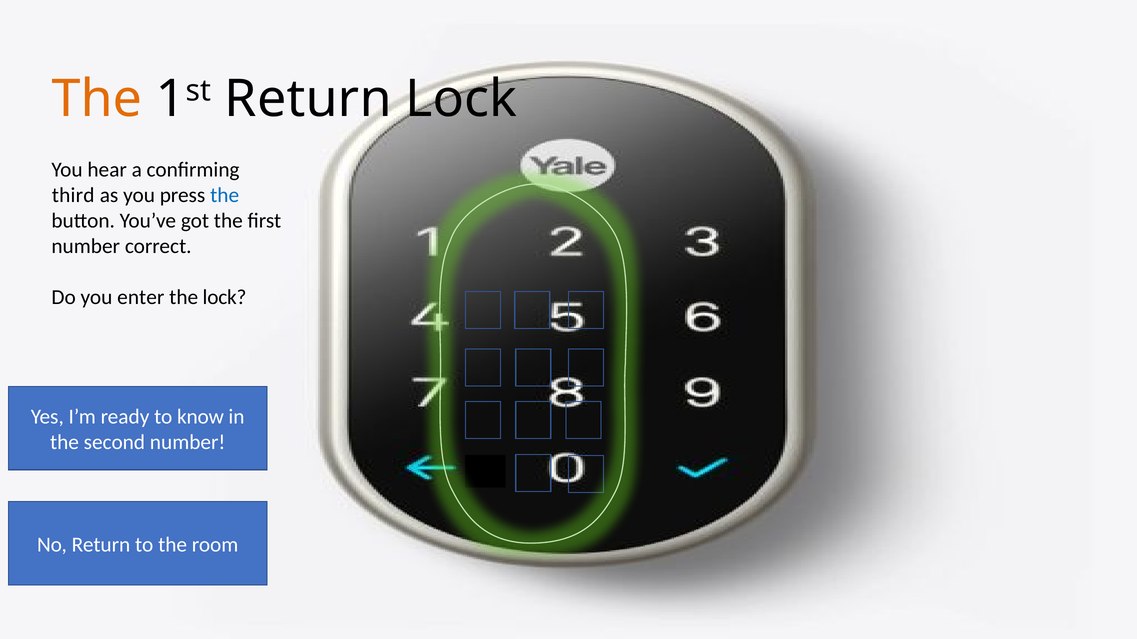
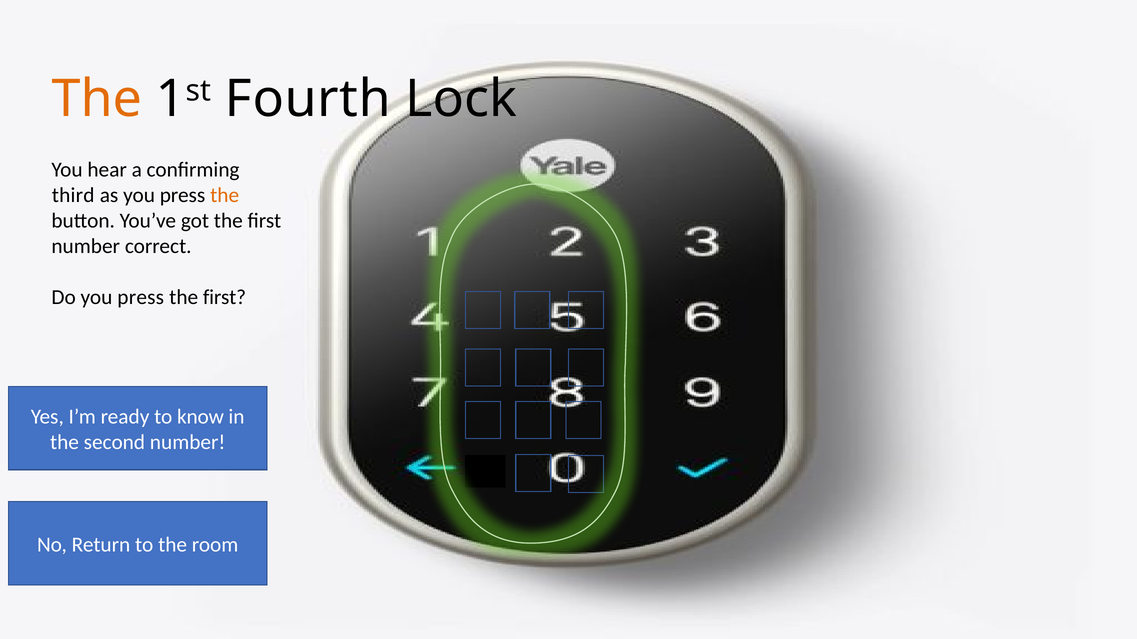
1st Return: Return -> Fourth
the at (225, 195) colour: blue -> orange
Do you enter: enter -> press
lock at (224, 298): lock -> first
